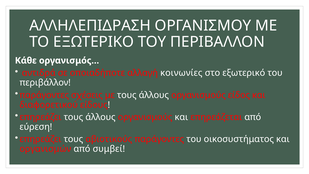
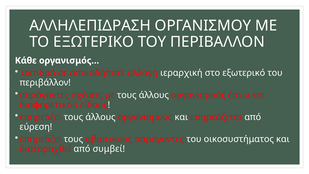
κοινωνίες: κοινωνίες -> ιεραρχική
είδος: είδος -> έστω
οργανισμών: οργανισμών -> διαταραχθεί
